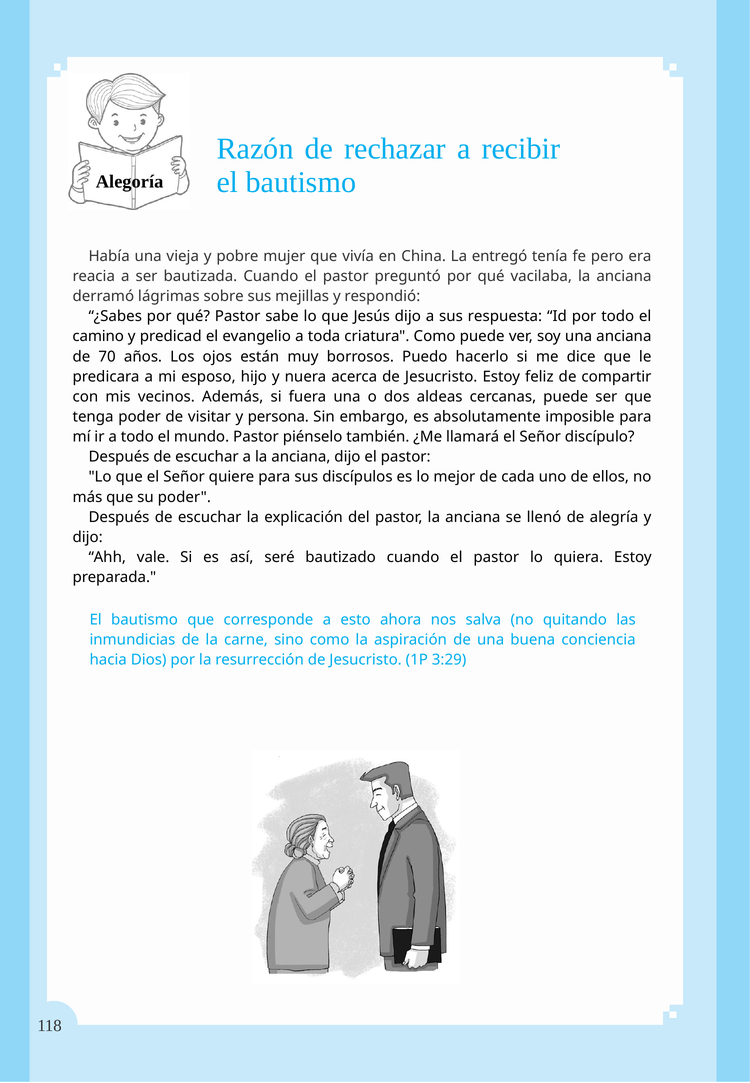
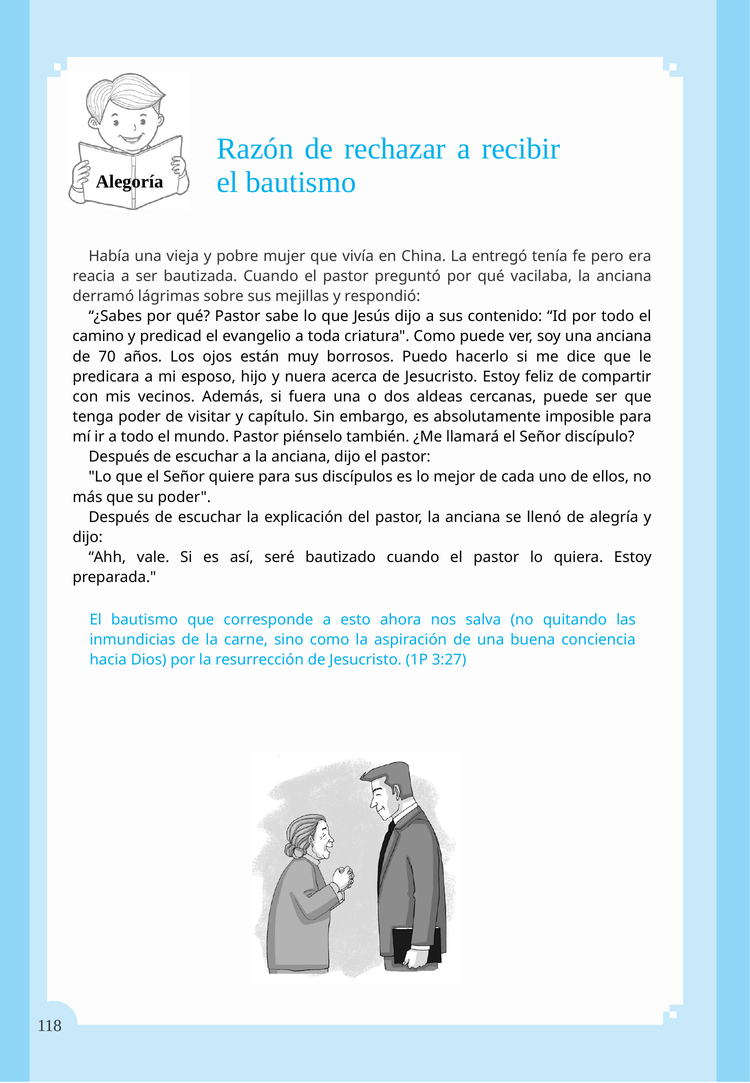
respuesta: respuesta -> contenido
persona: persona -> capítulo
3:29: 3:29 -> 3:27
